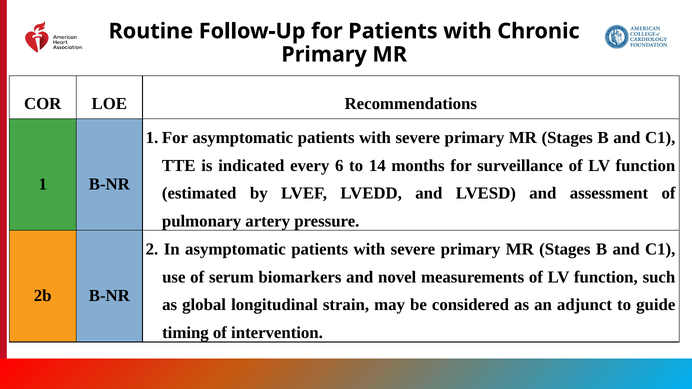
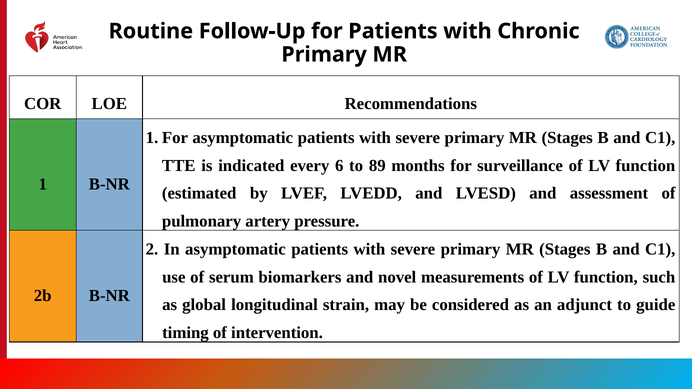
14: 14 -> 89
